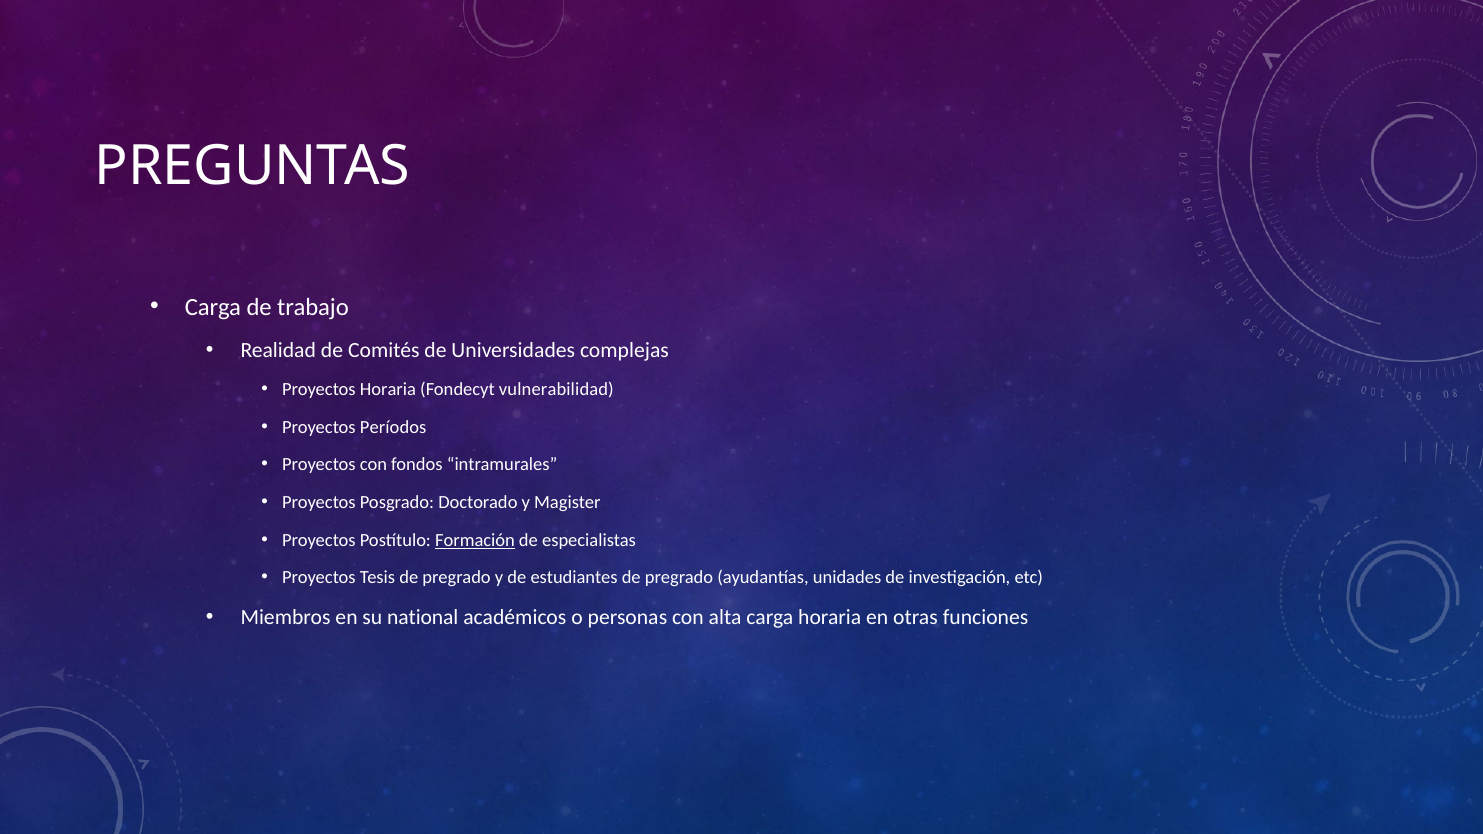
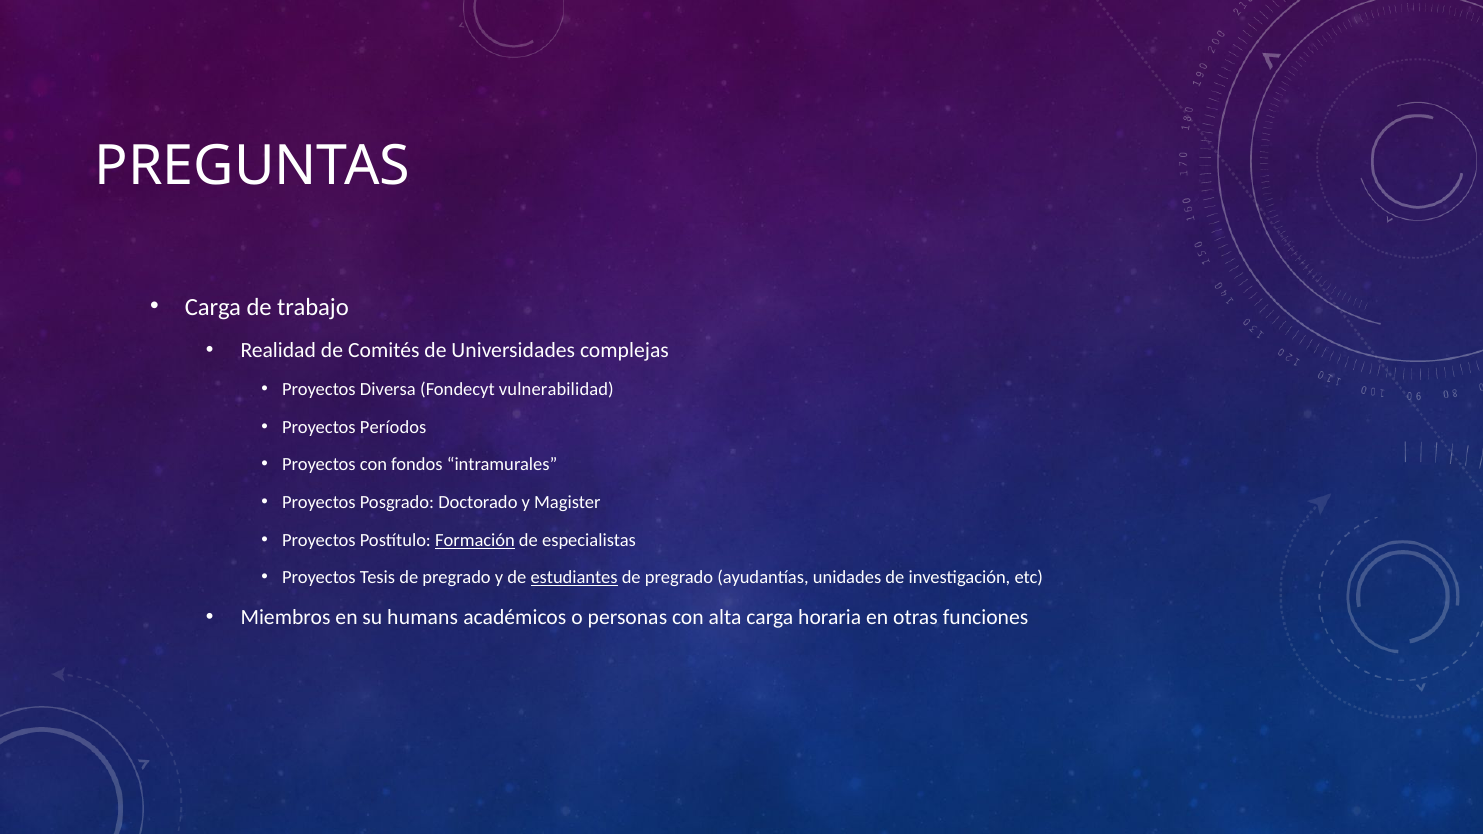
Proyectos Horaria: Horaria -> Diversa
estudiantes underline: none -> present
national: national -> humans
